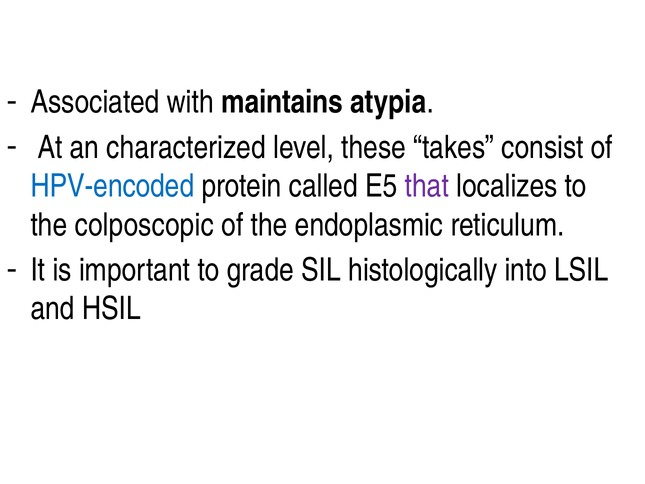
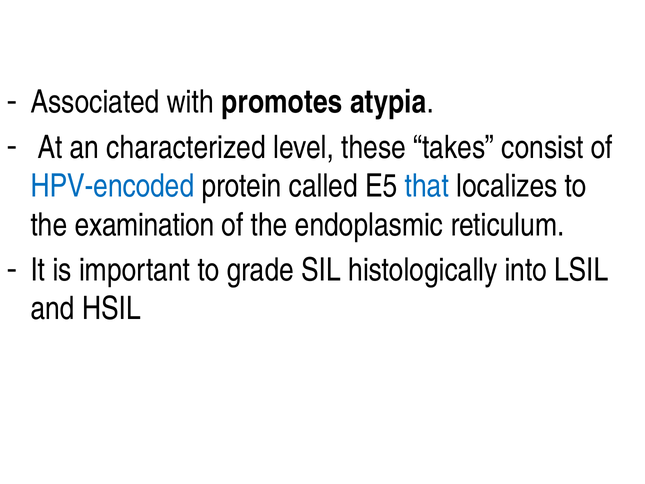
maintains: maintains -> promotes
that colour: purple -> blue
colposcopic: colposcopic -> examination
